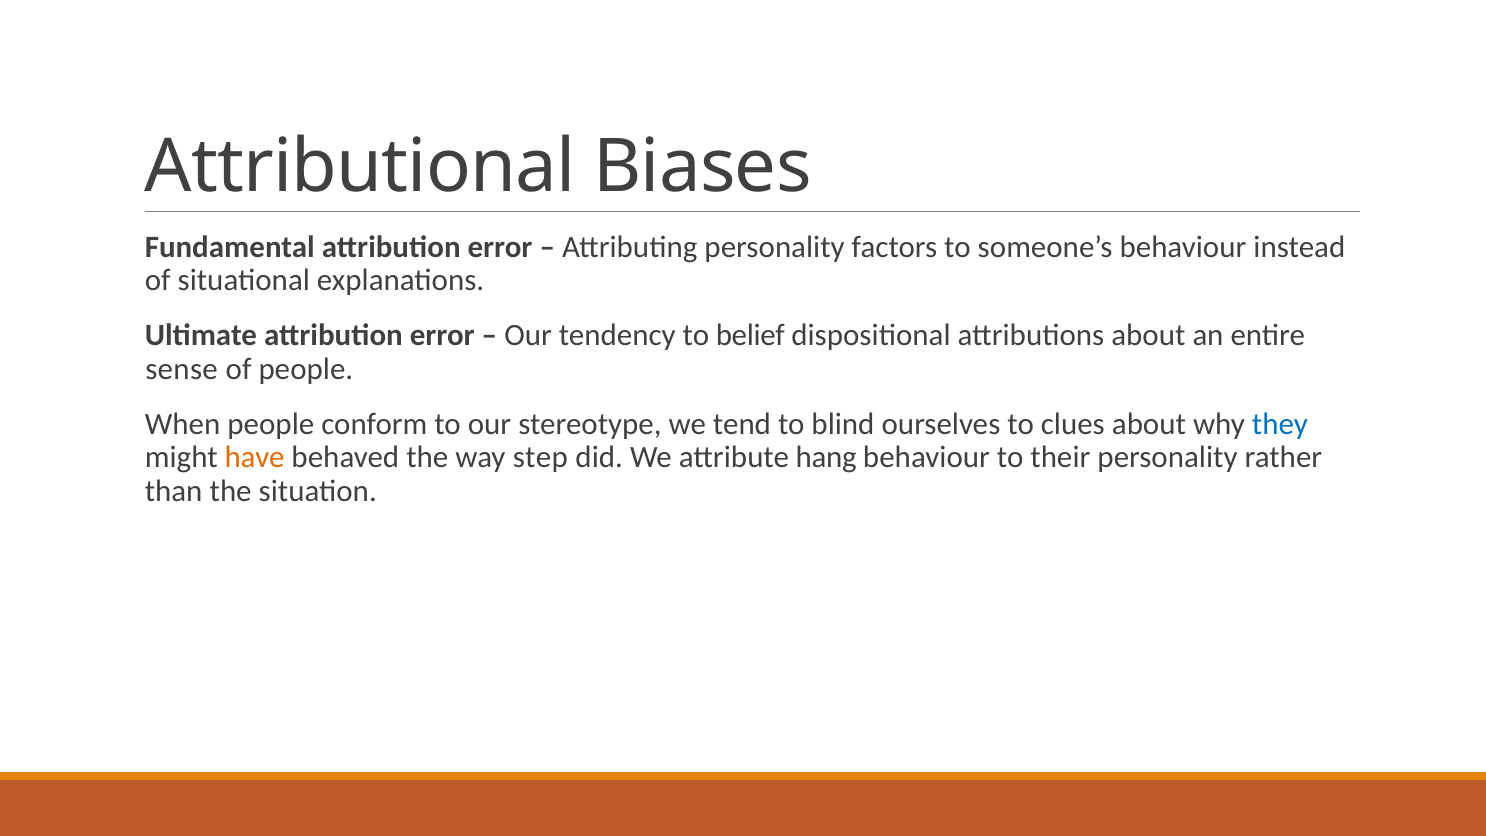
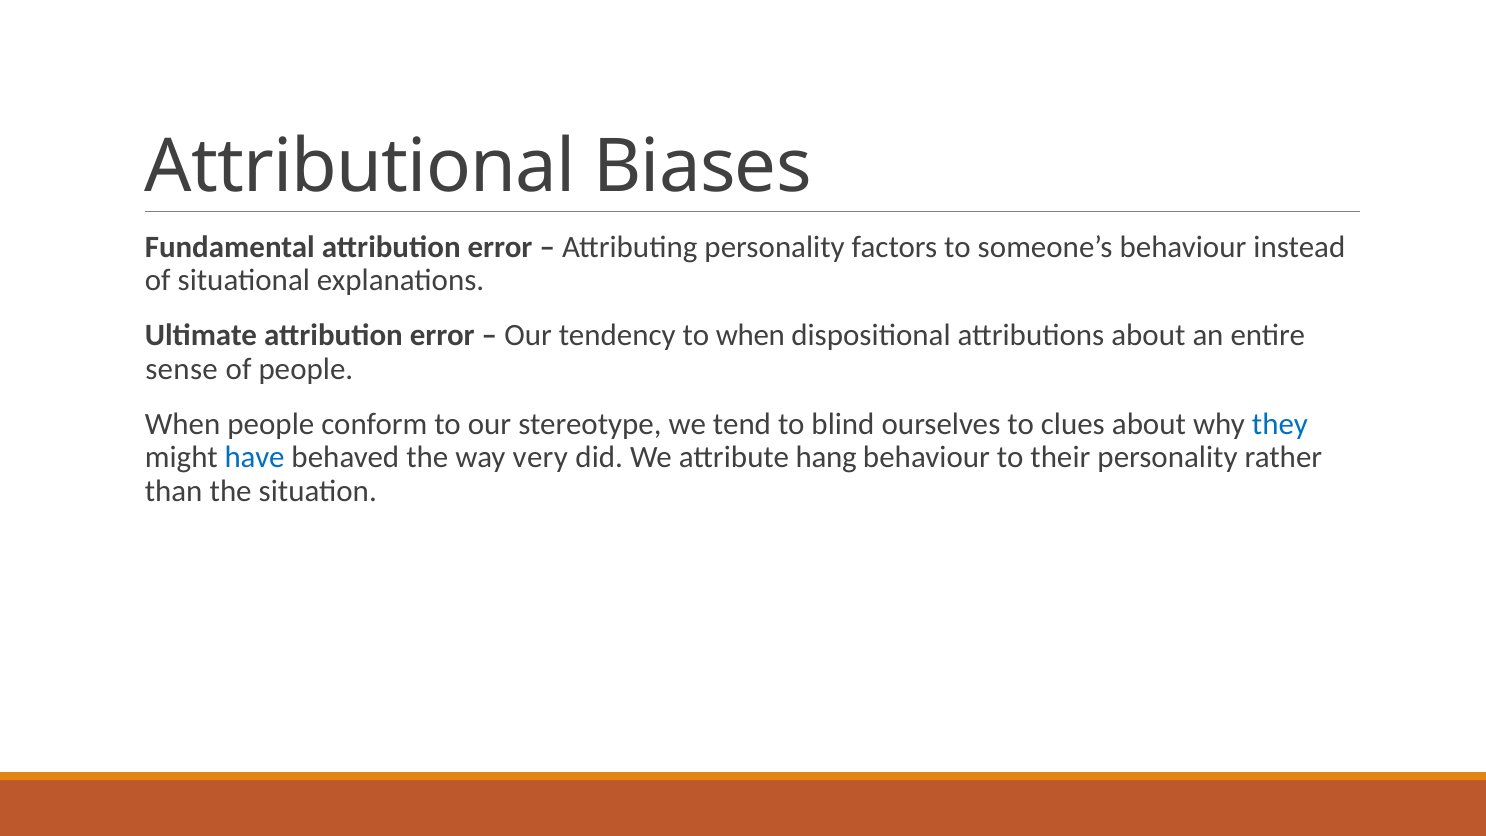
to belief: belief -> when
have colour: orange -> blue
step: step -> very
